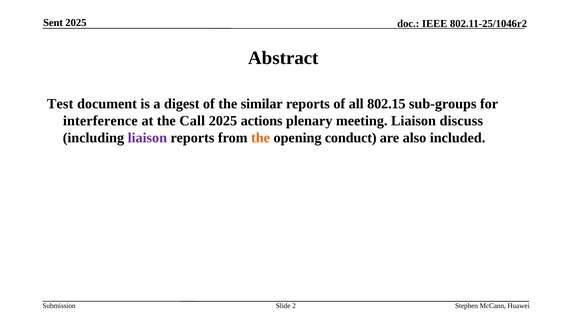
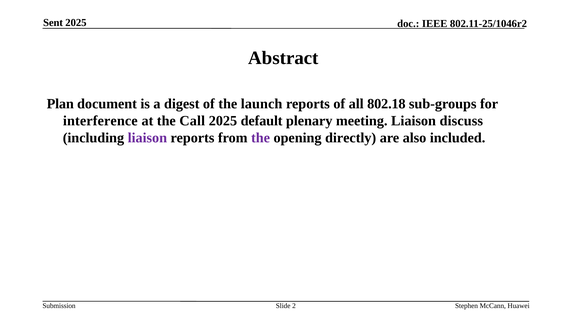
Test: Test -> Plan
similar: similar -> launch
802.15: 802.15 -> 802.18
actions: actions -> default
the at (261, 138) colour: orange -> purple
conduct: conduct -> directly
